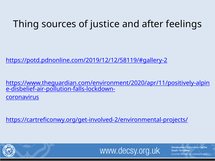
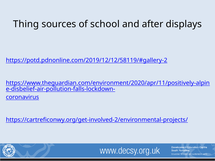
justice: justice -> school
feelings: feelings -> displays
